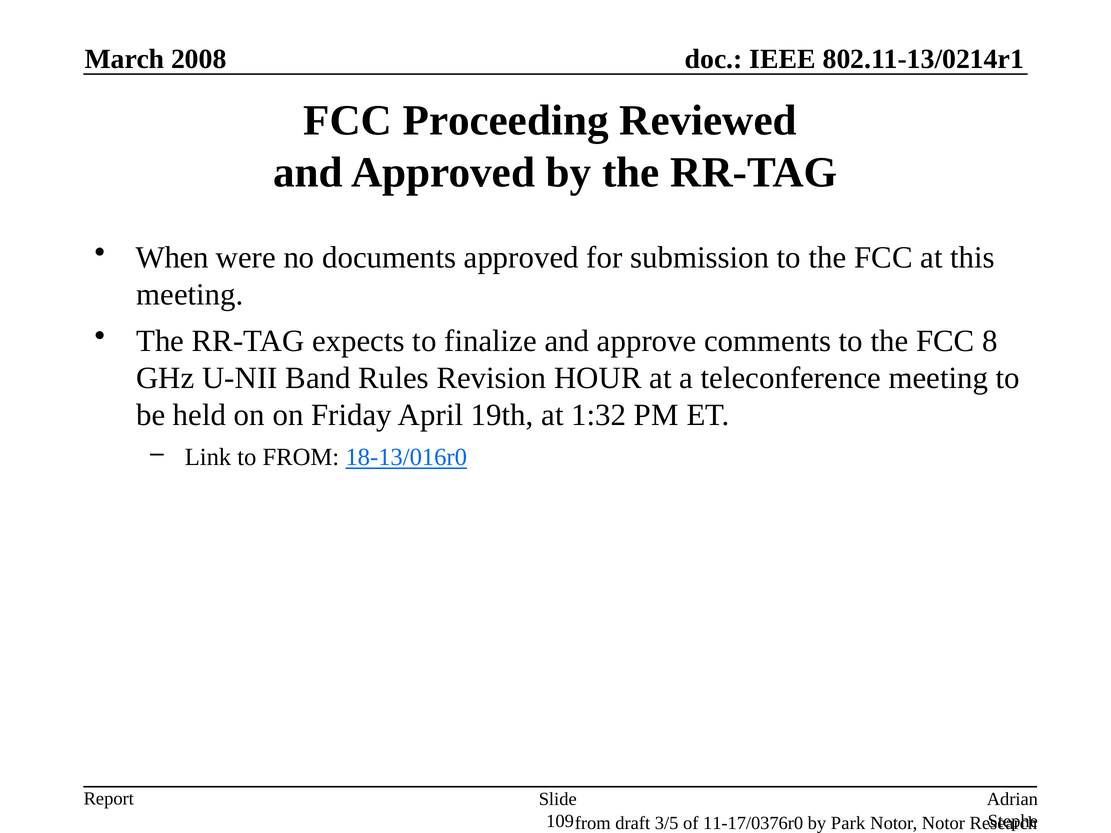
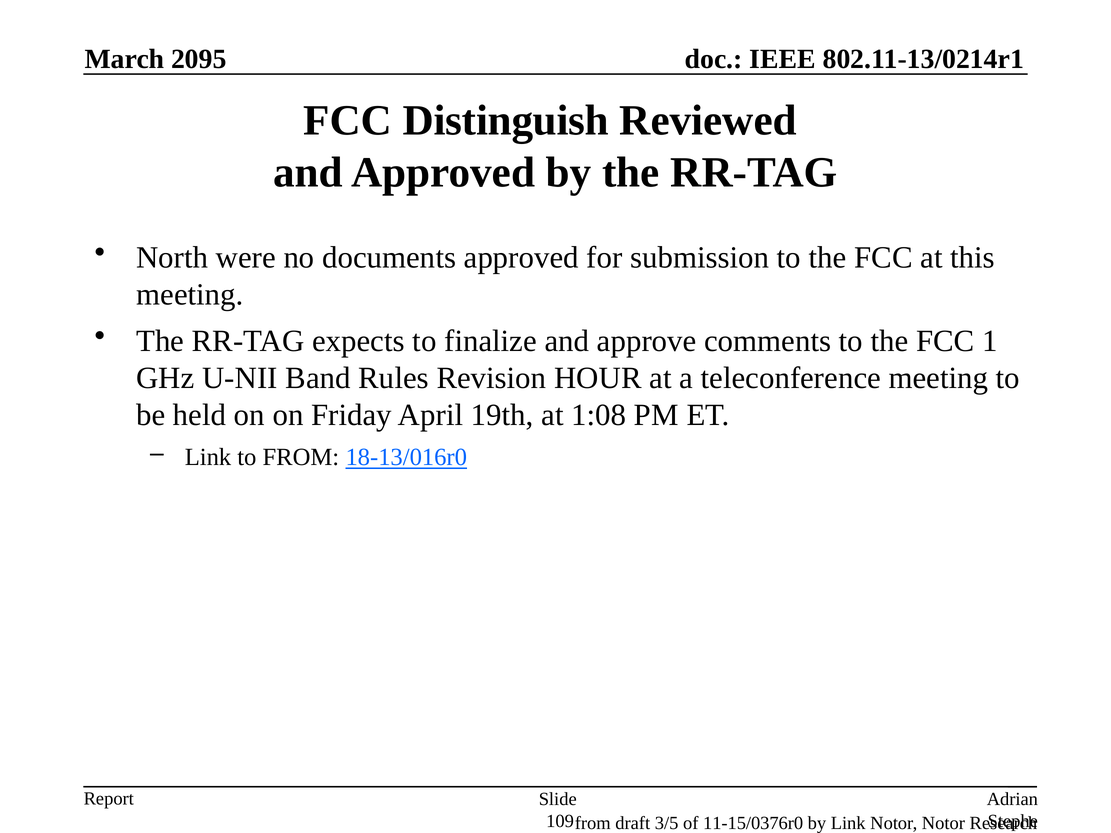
2008: 2008 -> 2095
Proceeding: Proceeding -> Distinguish
When: When -> North
8: 8 -> 1
1:32: 1:32 -> 1:08
11-17/0376r0: 11-17/0376r0 -> 11-15/0376r0
by Park: Park -> Link
